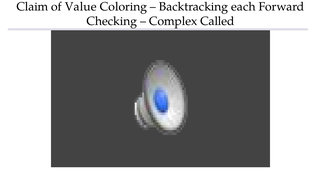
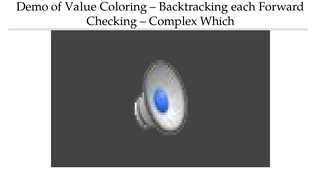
Claim: Claim -> Demo
Called: Called -> Which
